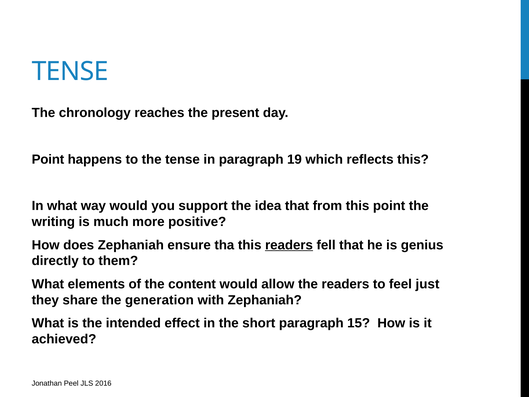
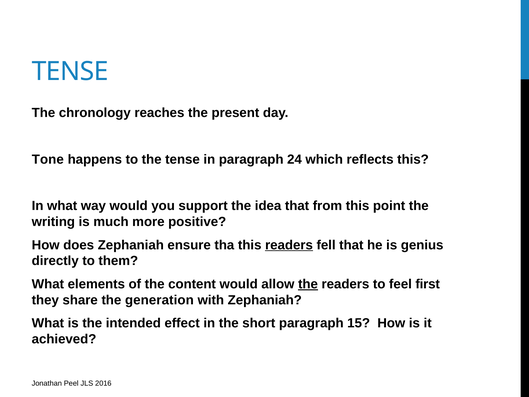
Point at (48, 159): Point -> Tone
19: 19 -> 24
the at (308, 284) underline: none -> present
just: just -> first
